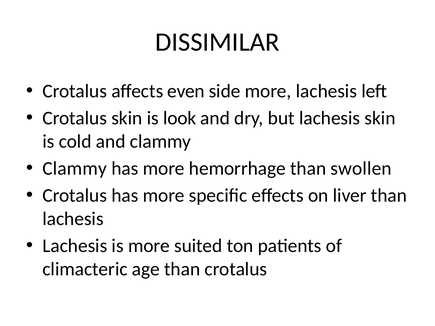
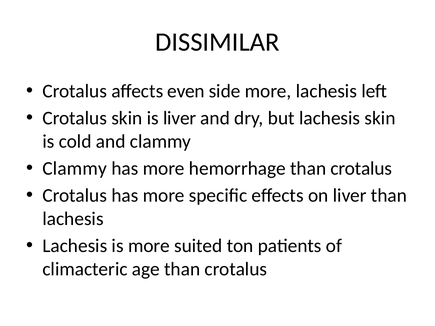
is look: look -> liver
hemorrhage than swollen: swollen -> crotalus
